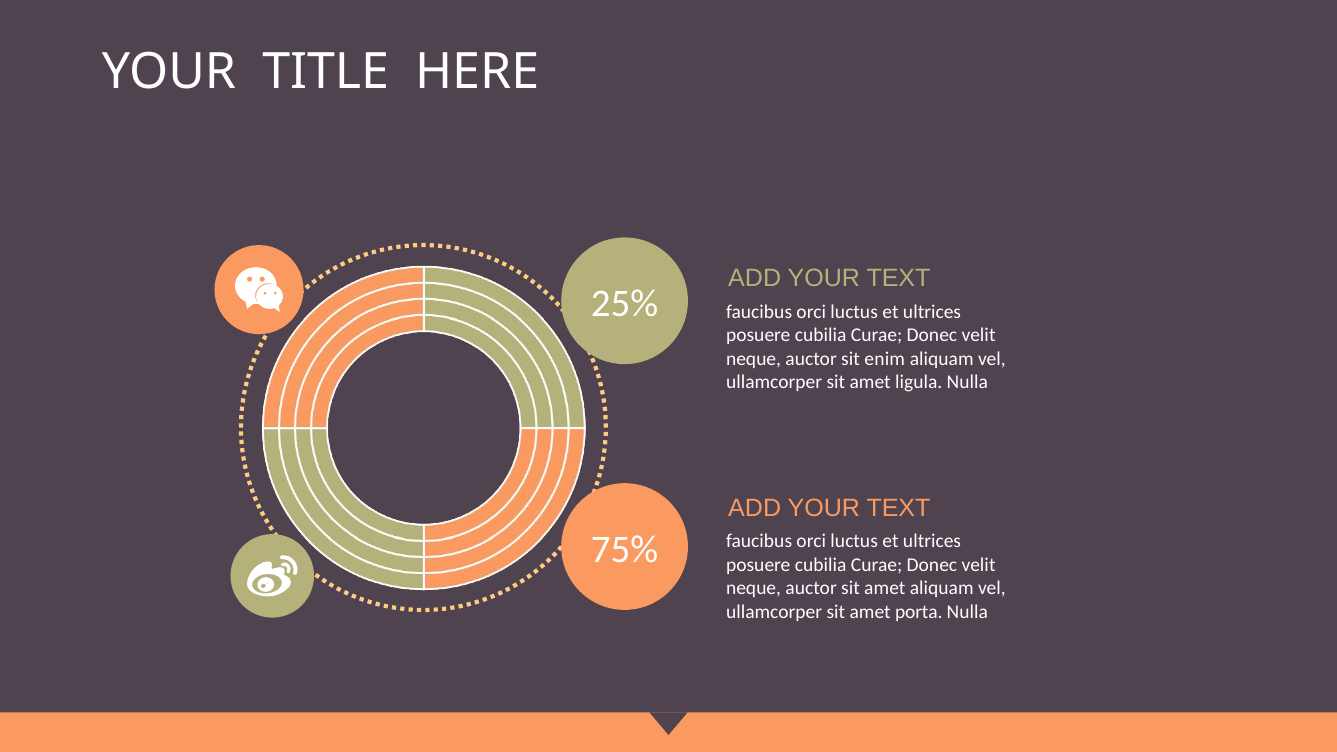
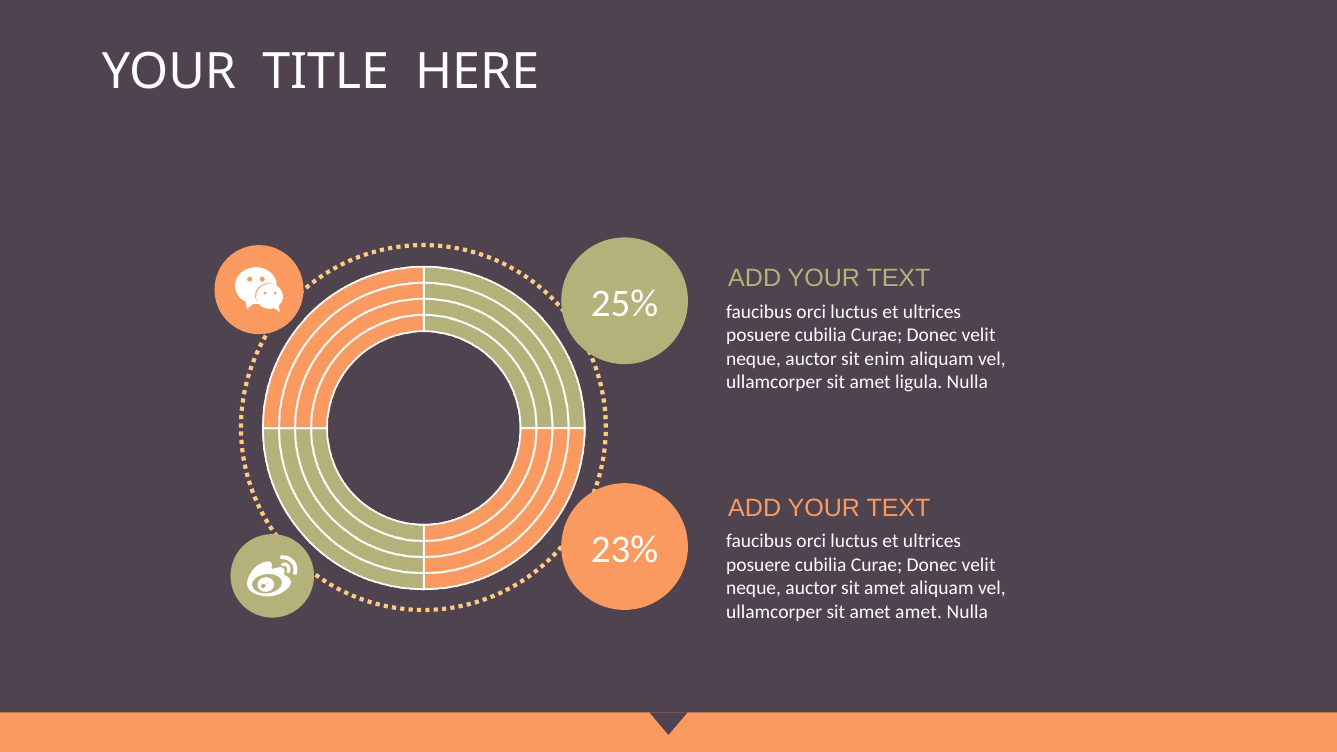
75%: 75% -> 23%
amet porta: porta -> amet
